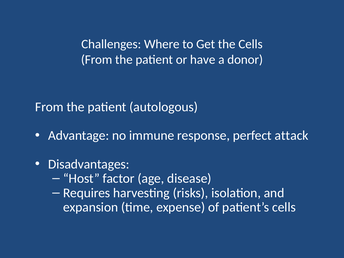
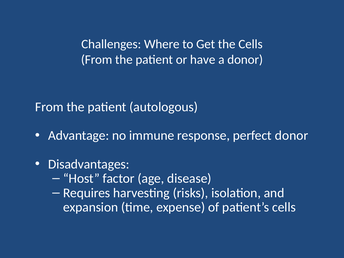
perfect attack: attack -> donor
